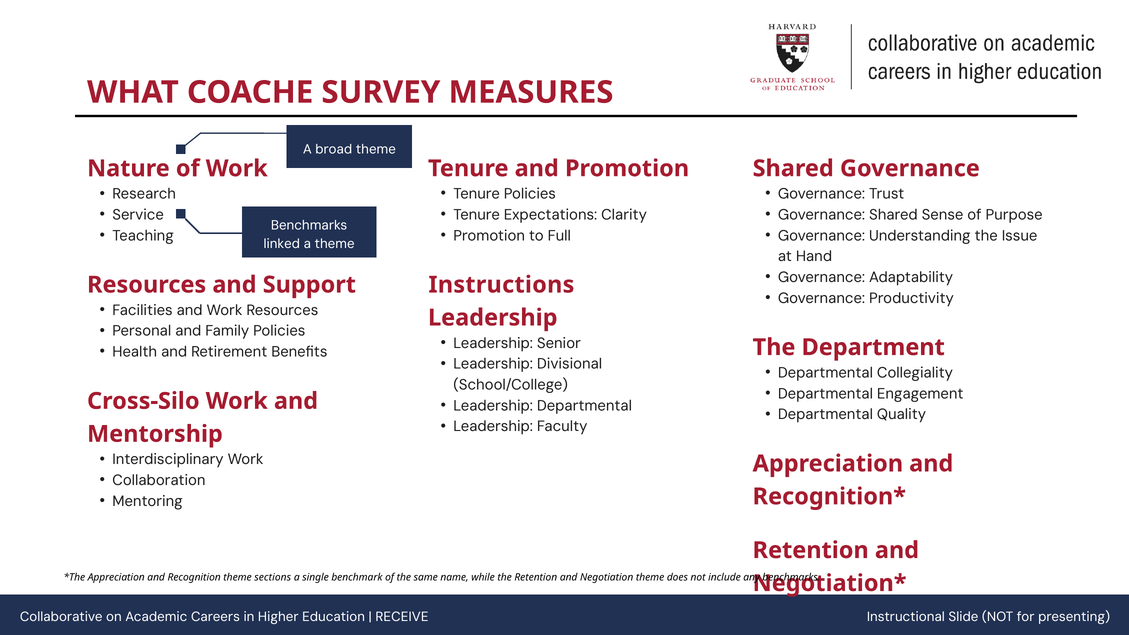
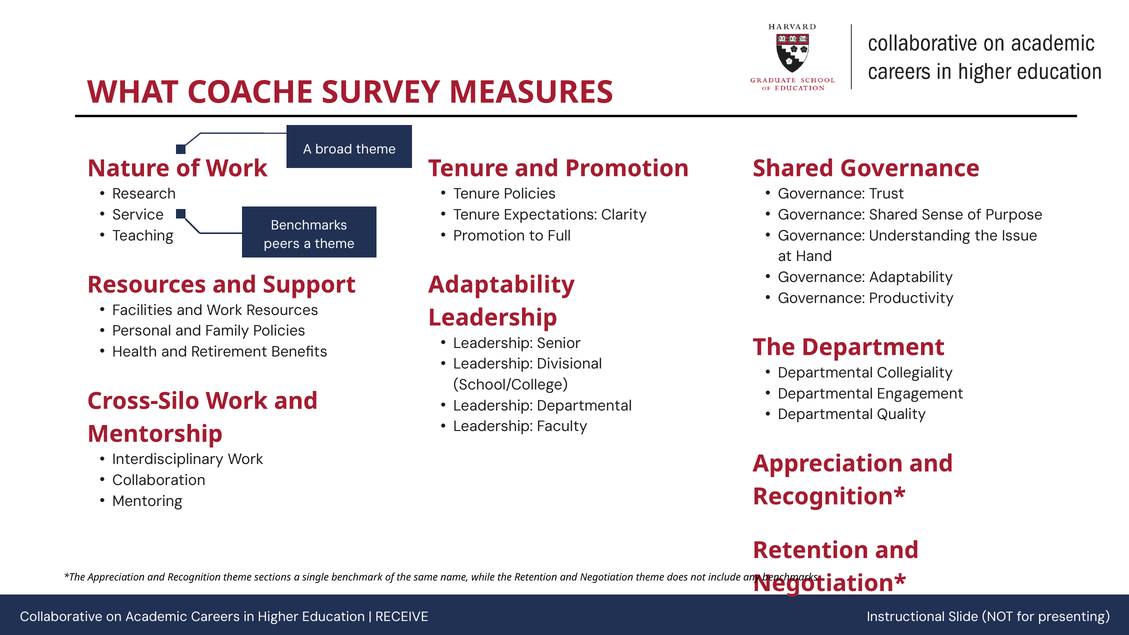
linked: linked -> peers
Instructions at (501, 285): Instructions -> Adaptability
